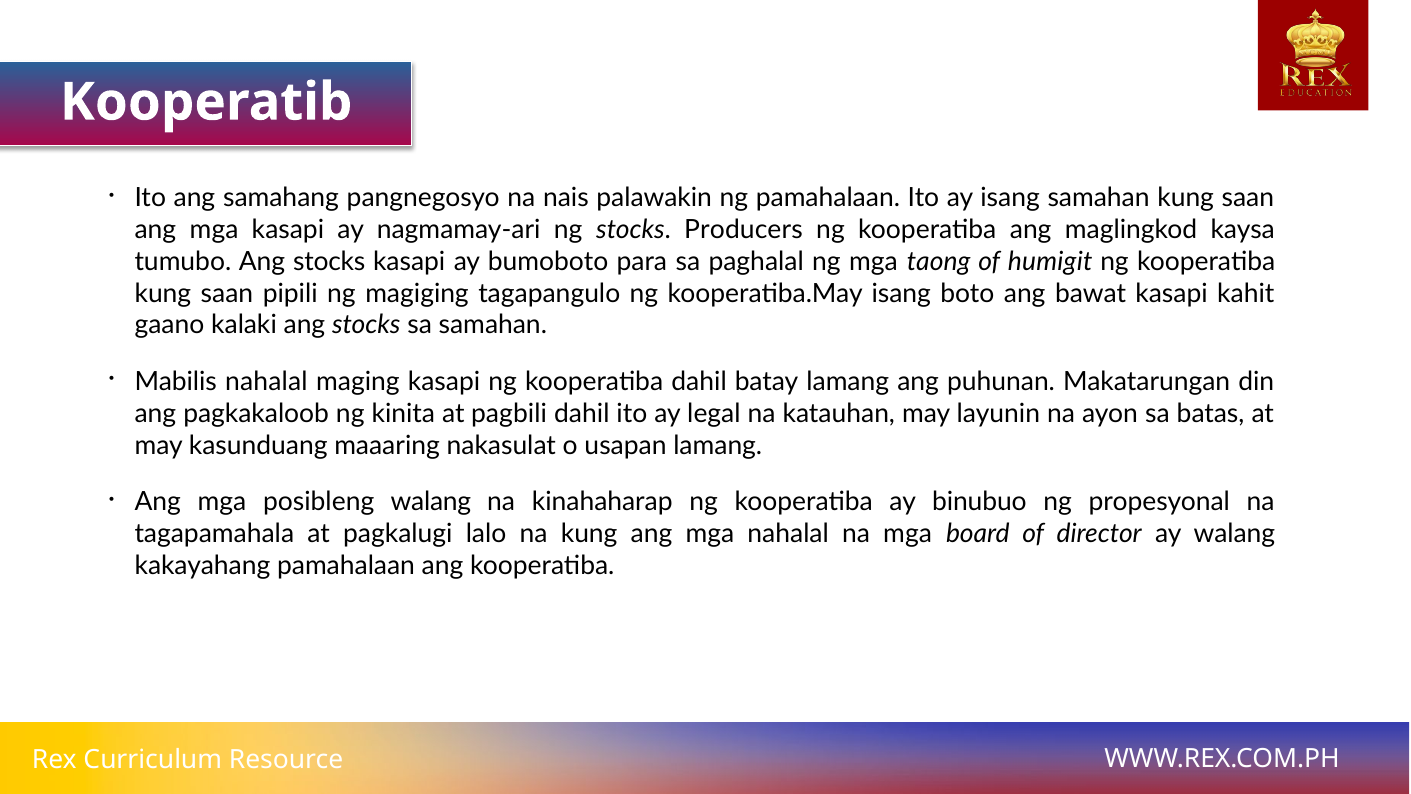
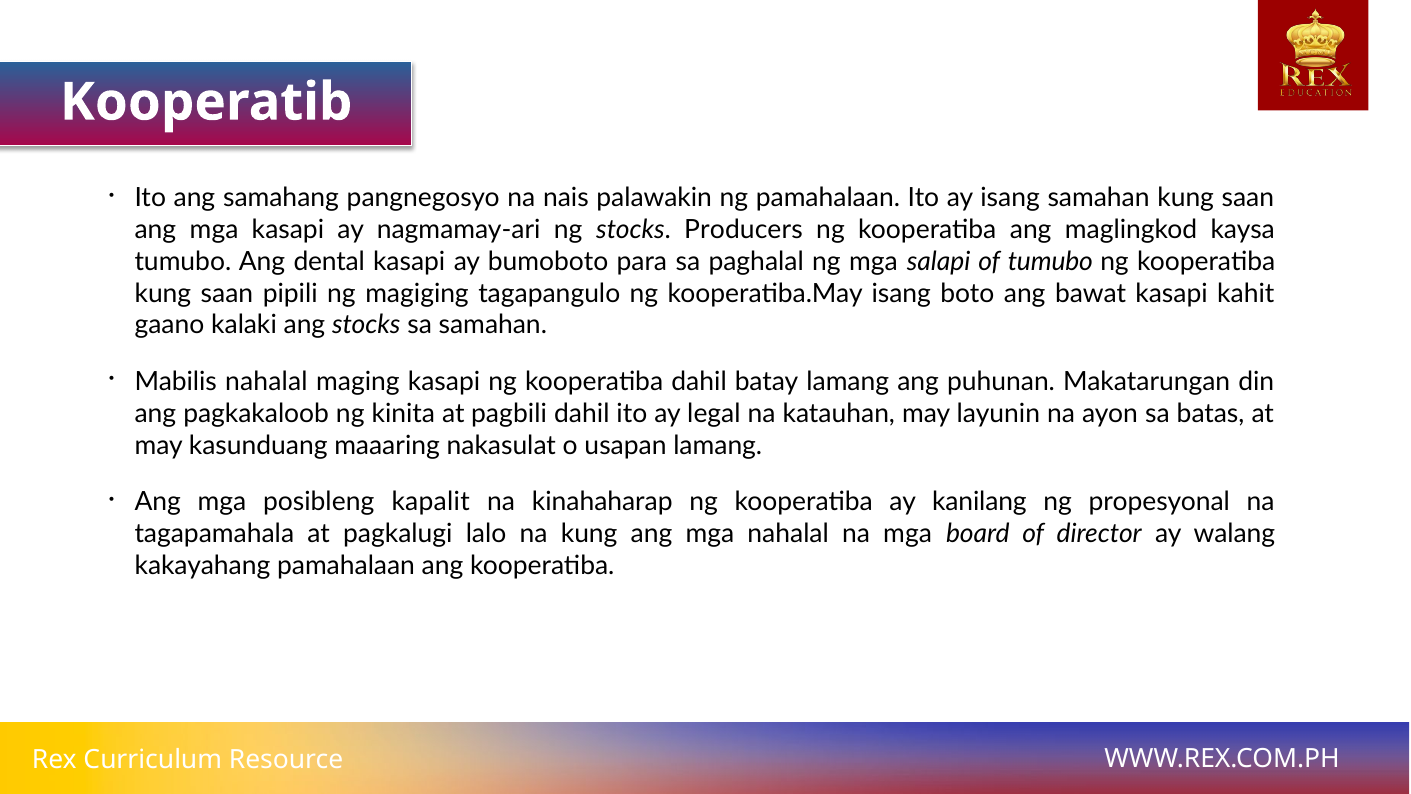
tumubo Ang stocks: stocks -> dental
taong: taong -> salapi
of humigit: humigit -> tumubo
posibleng walang: walang -> kapalit
binubuo: binubuo -> kanilang
